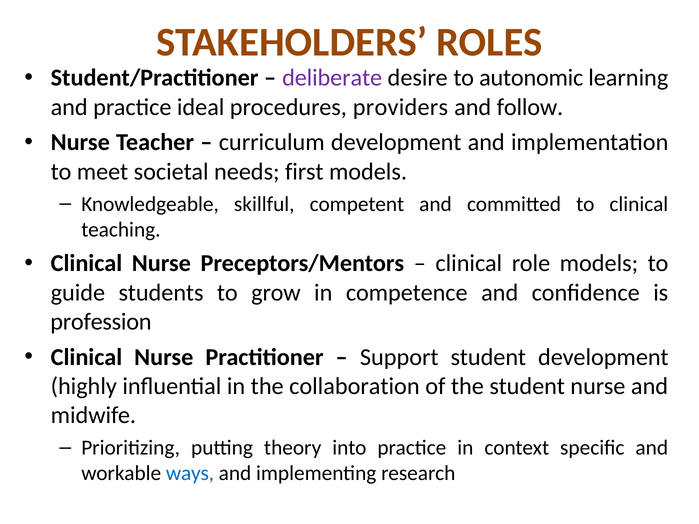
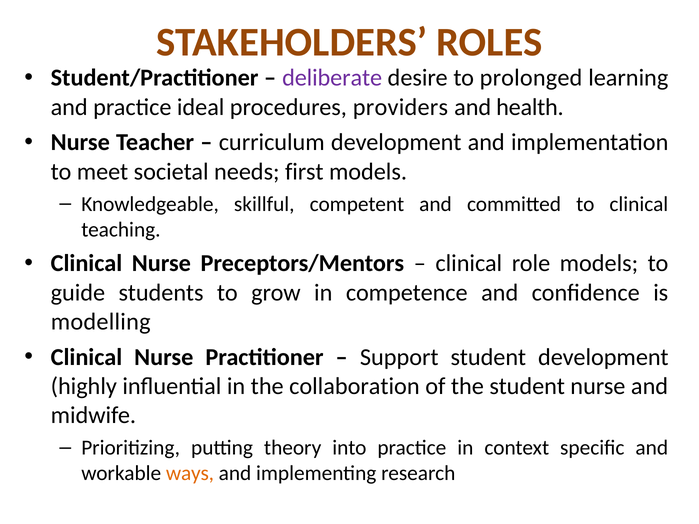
autonomic: autonomic -> prolonged
follow: follow -> health
profession: profession -> modelling
ways colour: blue -> orange
